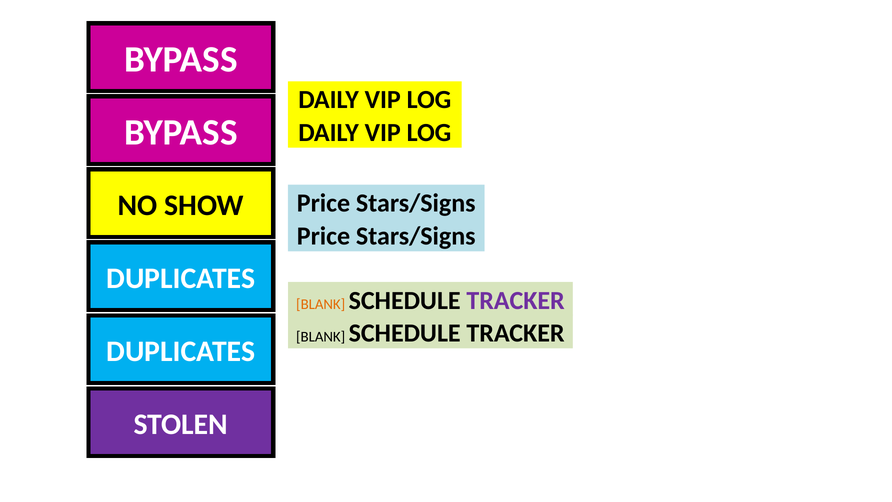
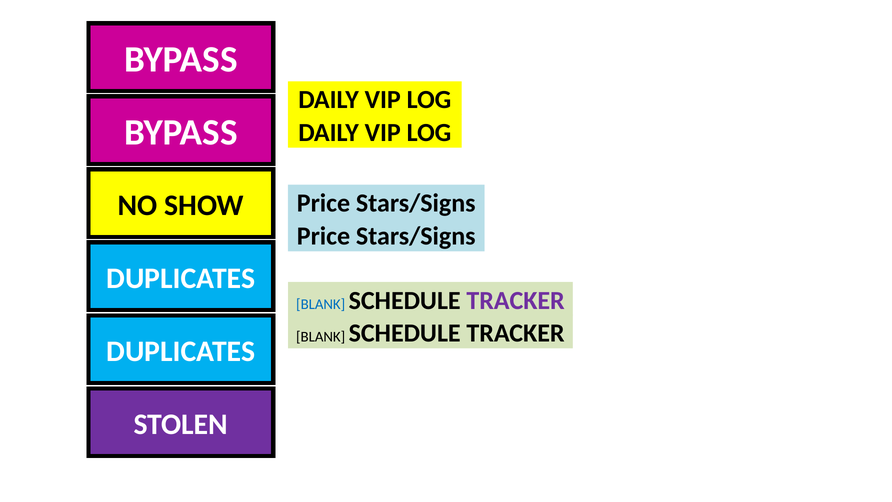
BLANK at (321, 304) colour: orange -> blue
